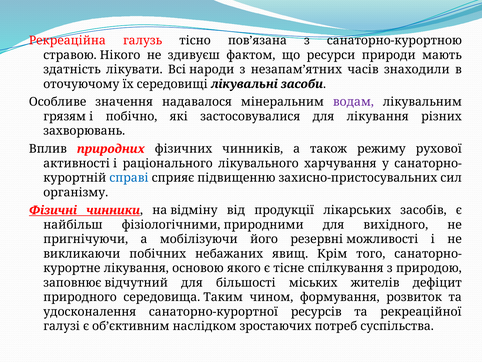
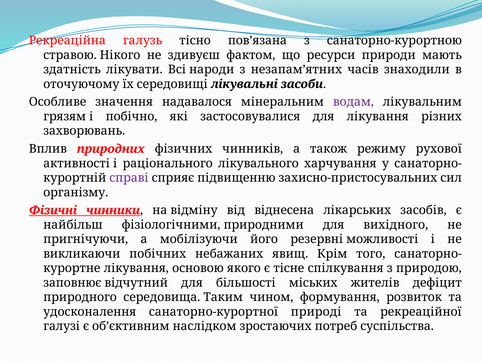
справі colour: blue -> purple
продукції: продукції -> віднесена
ресурсів: ресурсів -> природі
